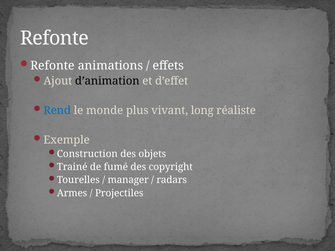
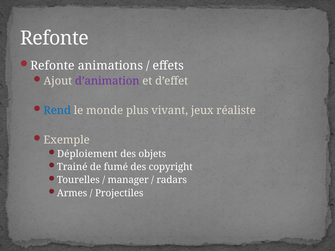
d’animation colour: black -> purple
long: long -> jeux
Construction: Construction -> Déploiement
